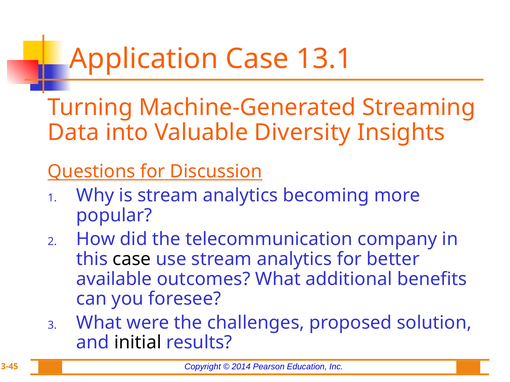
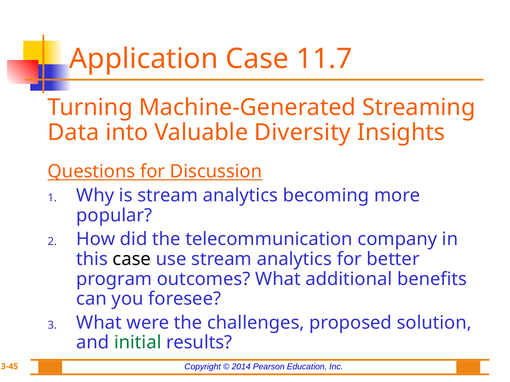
13.1: 13.1 -> 11.7
available: available -> program
initial colour: black -> green
